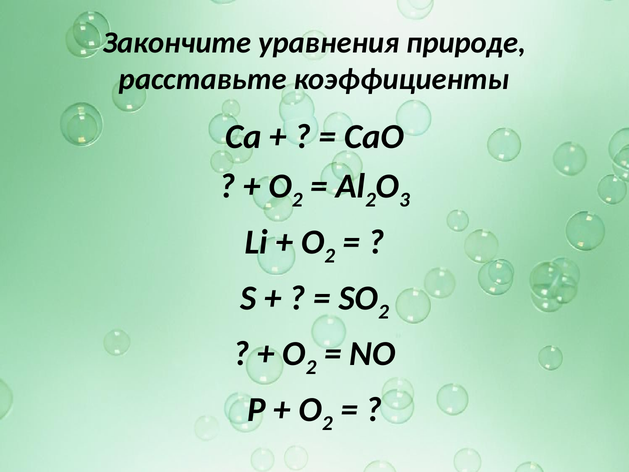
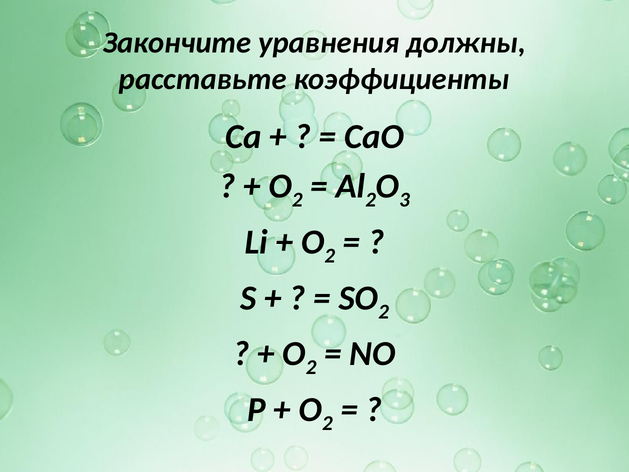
природе: природе -> должны
